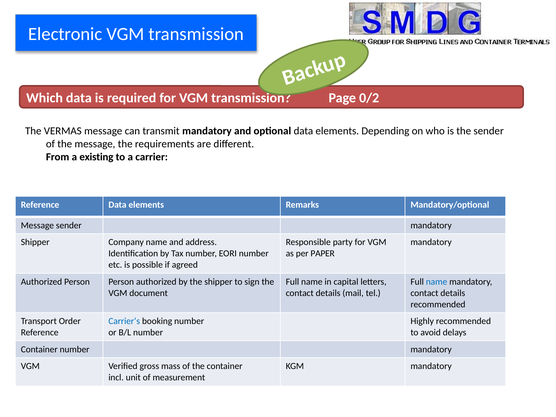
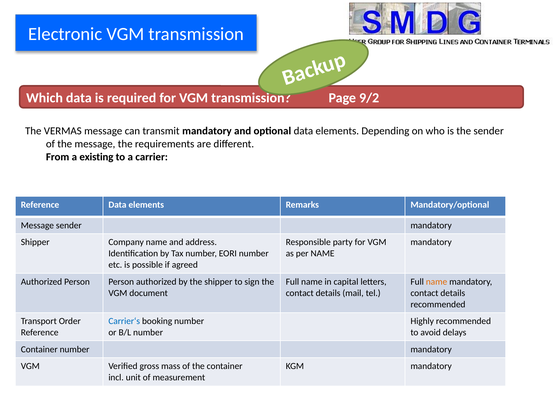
0/2: 0/2 -> 9/2
per PAPER: PAPER -> NAME
name at (437, 282) colour: blue -> orange
